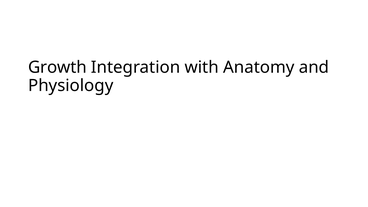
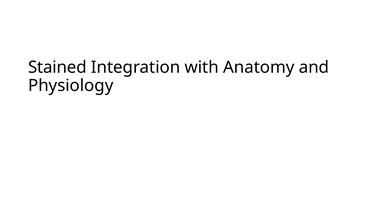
Growth: Growth -> Stained
